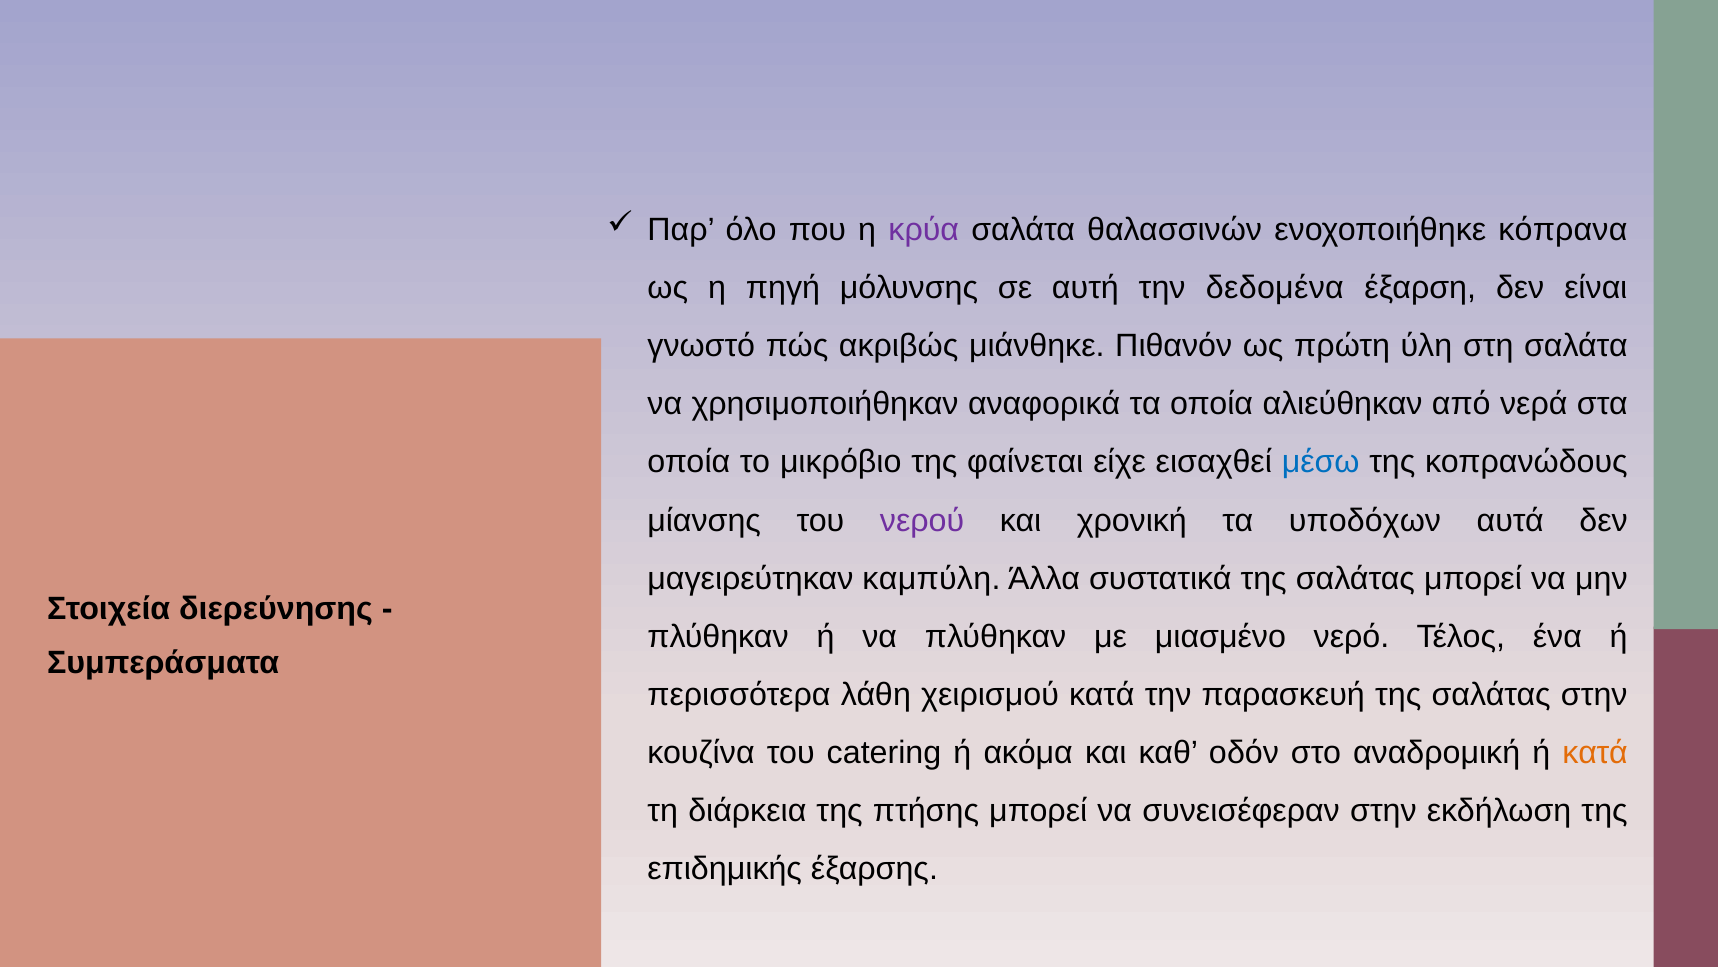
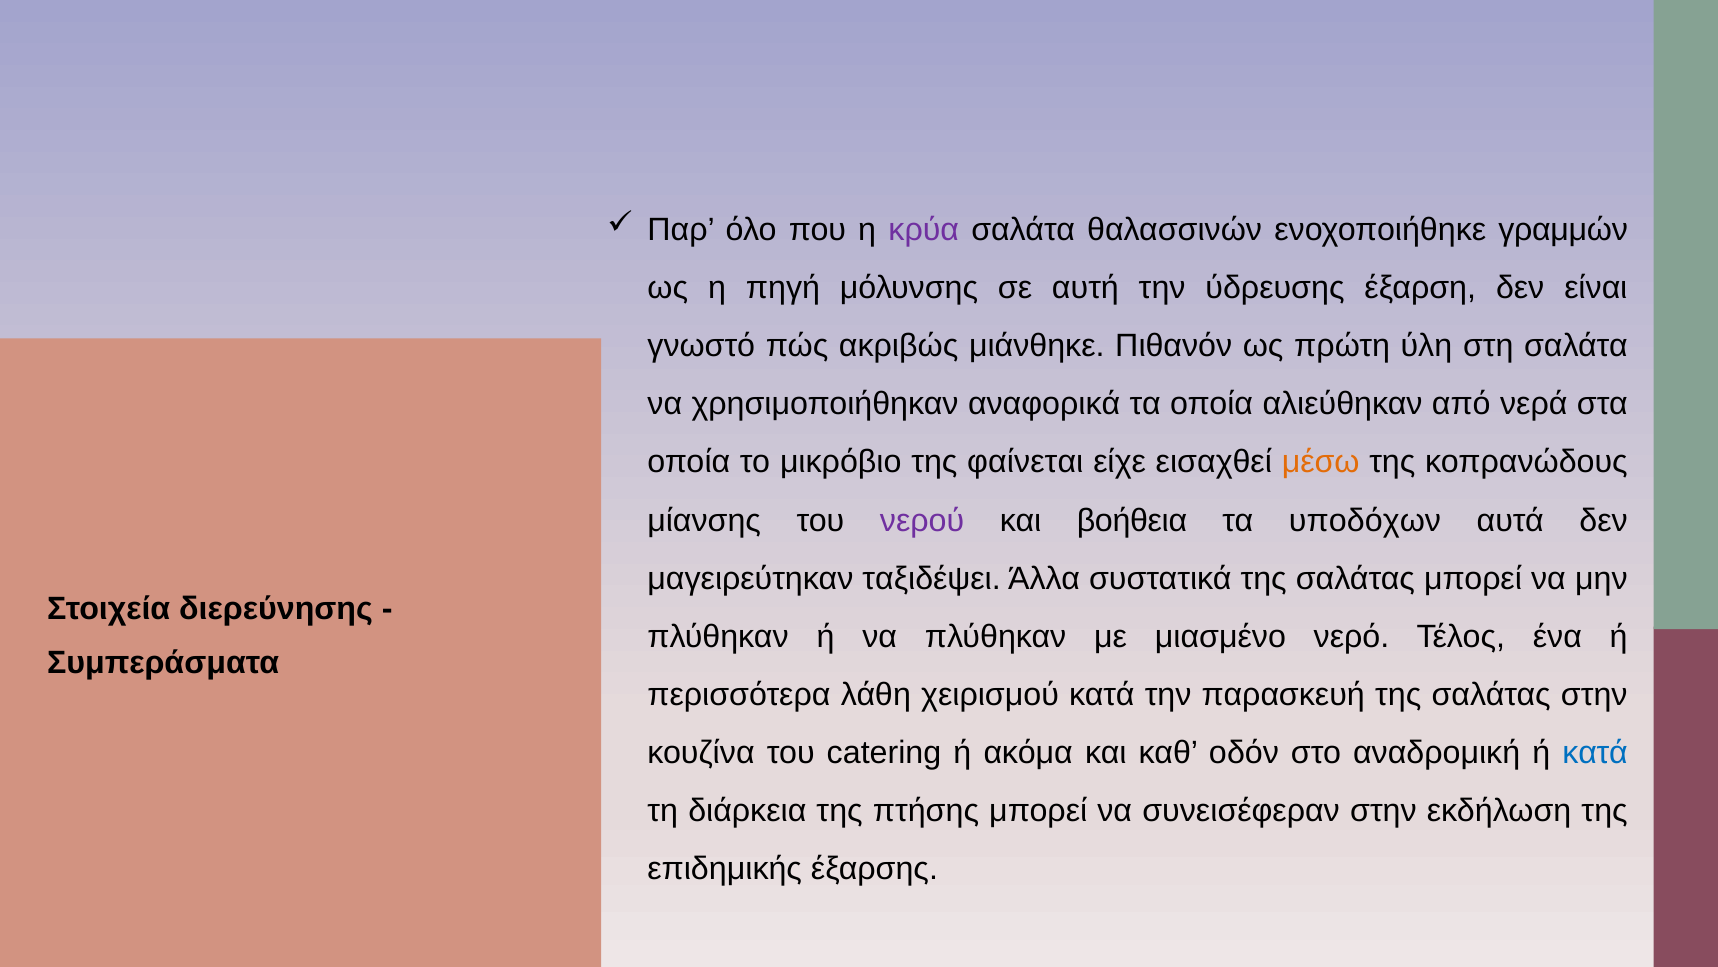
κόπρανα: κόπρανα -> γραμμών
δεδομένα: δεδομένα -> ύδρευσης
μέσω colour: blue -> orange
χρονική: χρονική -> βοήθεια
καμπύλη: καμπύλη -> ταξιδέψει
κατά at (1595, 752) colour: orange -> blue
